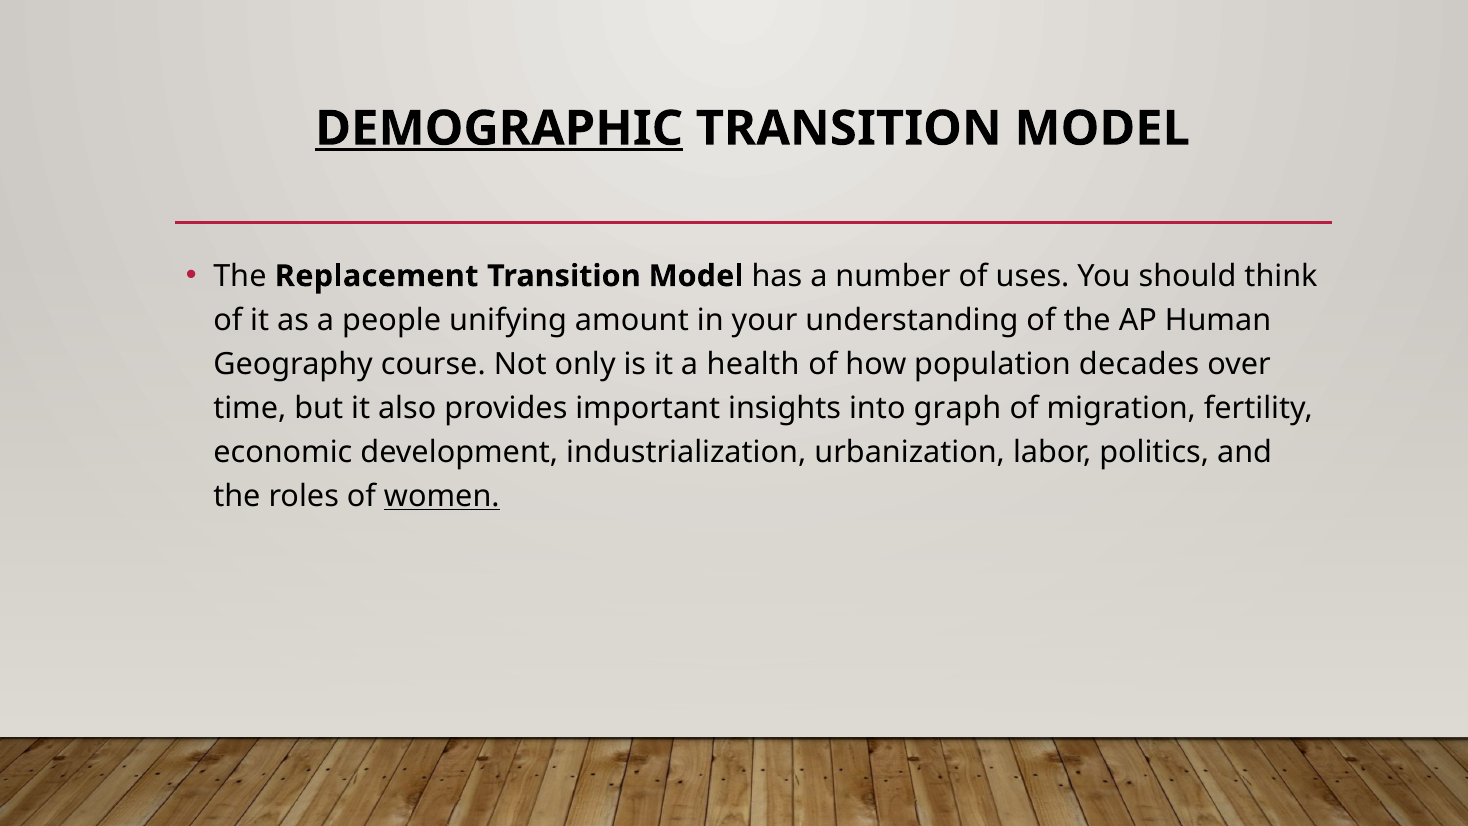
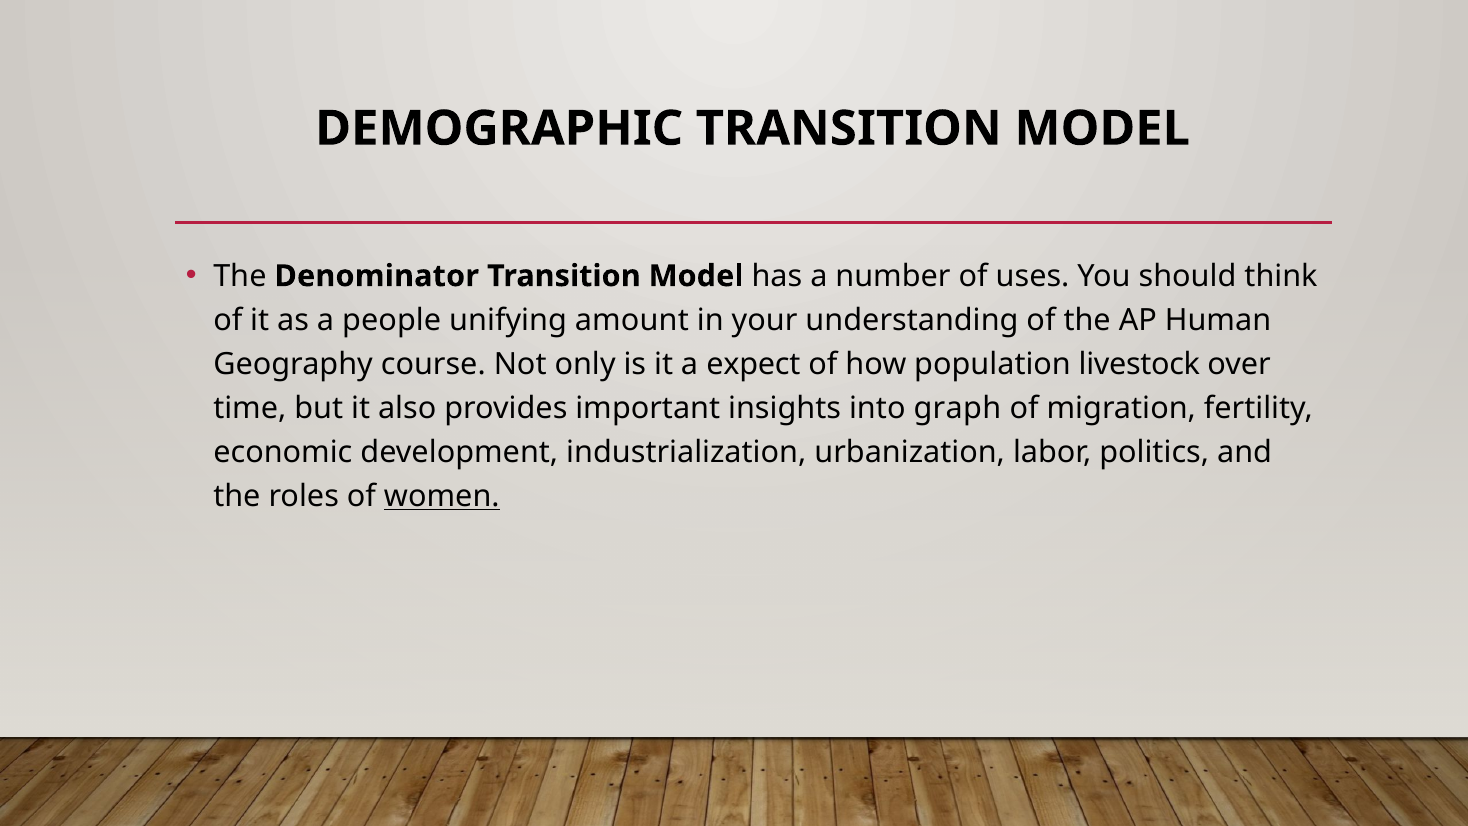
DEMOGRAPHIC underline: present -> none
Replacement: Replacement -> Denominator
health: health -> expect
decades: decades -> livestock
